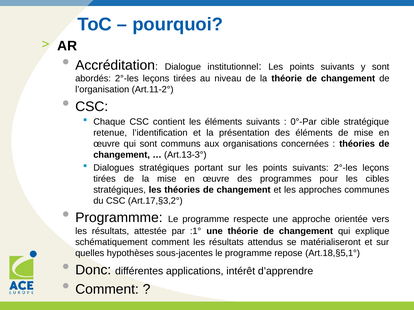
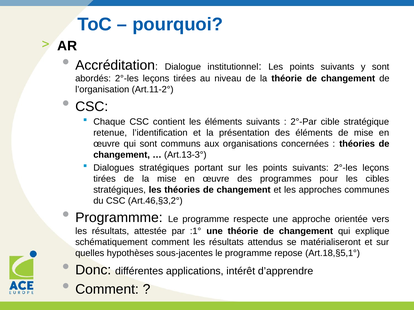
0°-Par: 0°-Par -> 2°-Par
Art.17,§3,2°: Art.17,§3,2° -> Art.46,§3,2°
